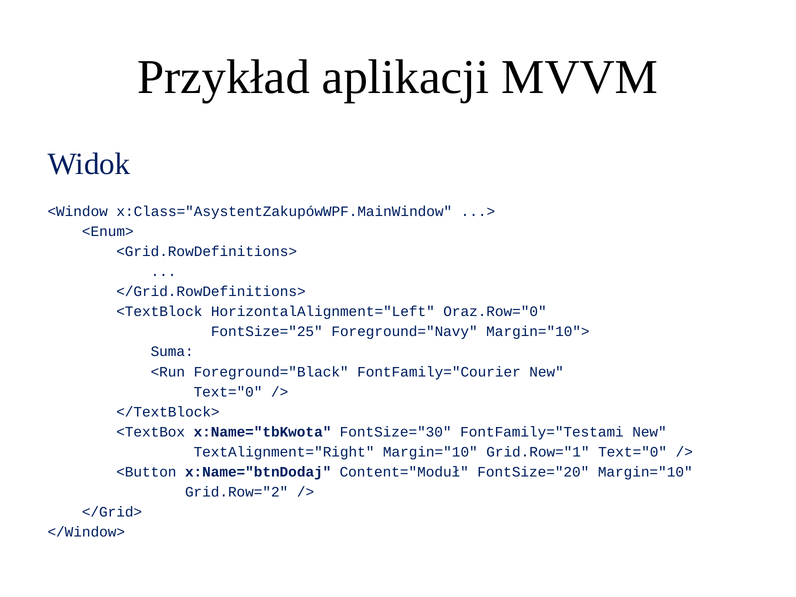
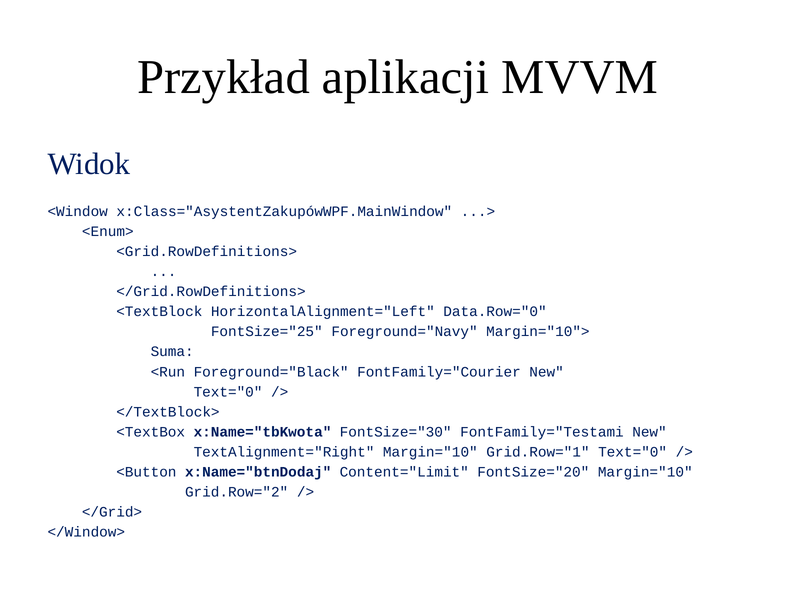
Oraz.Row="0: Oraz.Row="0 -> Data.Row="0
Content="Moduł: Content="Moduł -> Content="Limit
